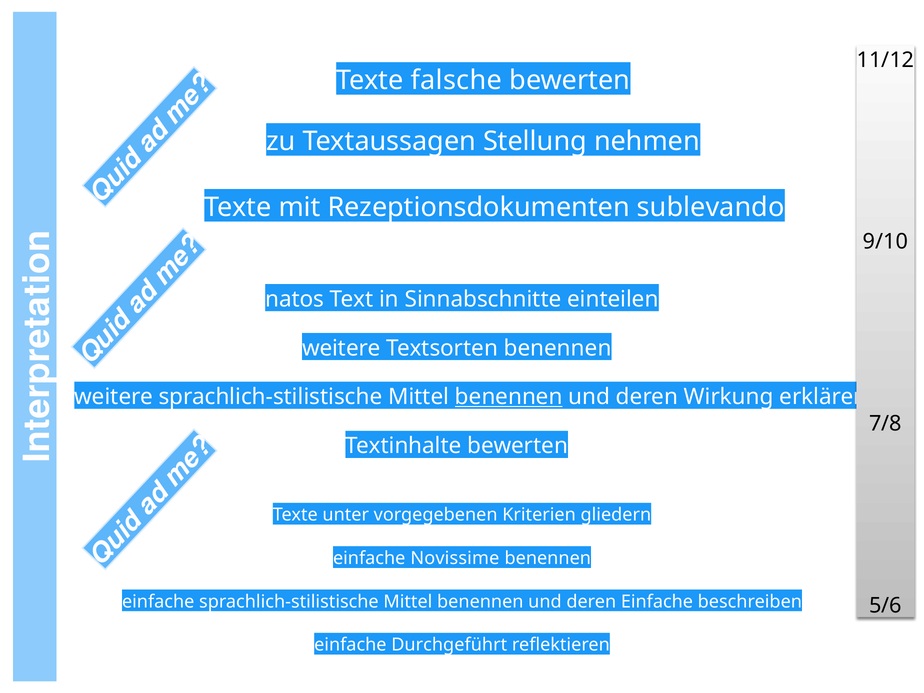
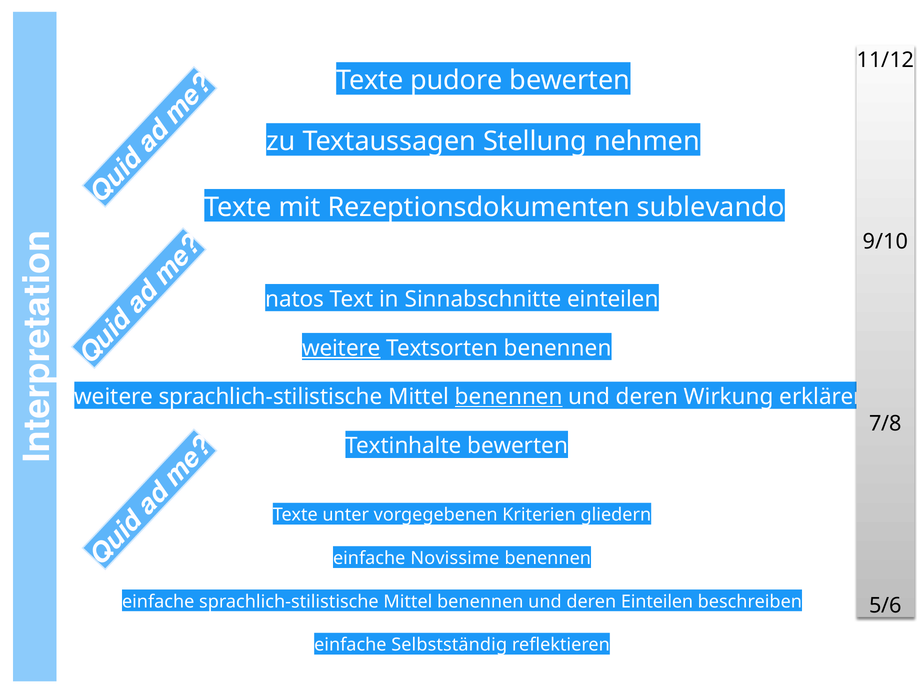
falsche: falsche -> pudore
weitere at (341, 348) underline: none -> present
deren Einfache: Einfache -> Einteilen
Durchgeführt: Durchgeführt -> Selbstständig
